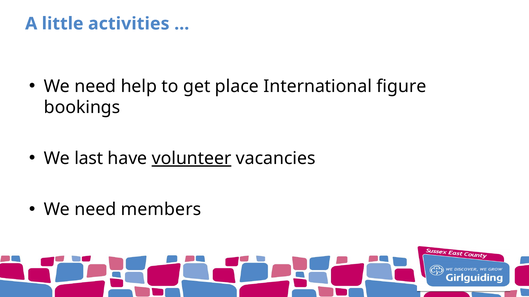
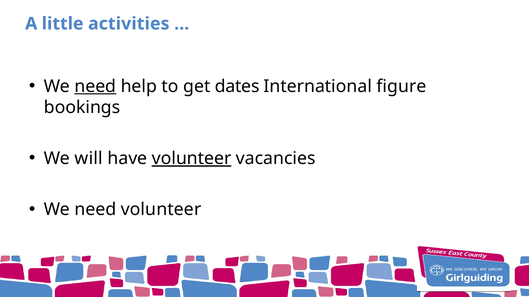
need at (95, 86) underline: none -> present
place: place -> dates
last: last -> will
need members: members -> volunteer
